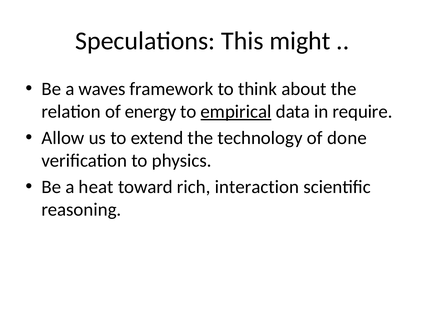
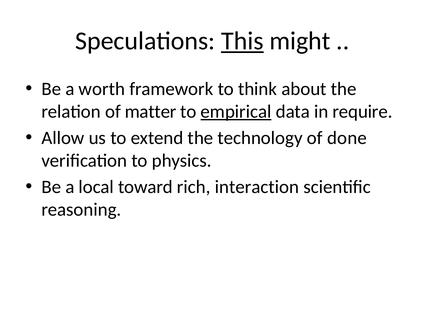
This underline: none -> present
waves: waves -> worth
energy: energy -> matter
heat: heat -> local
